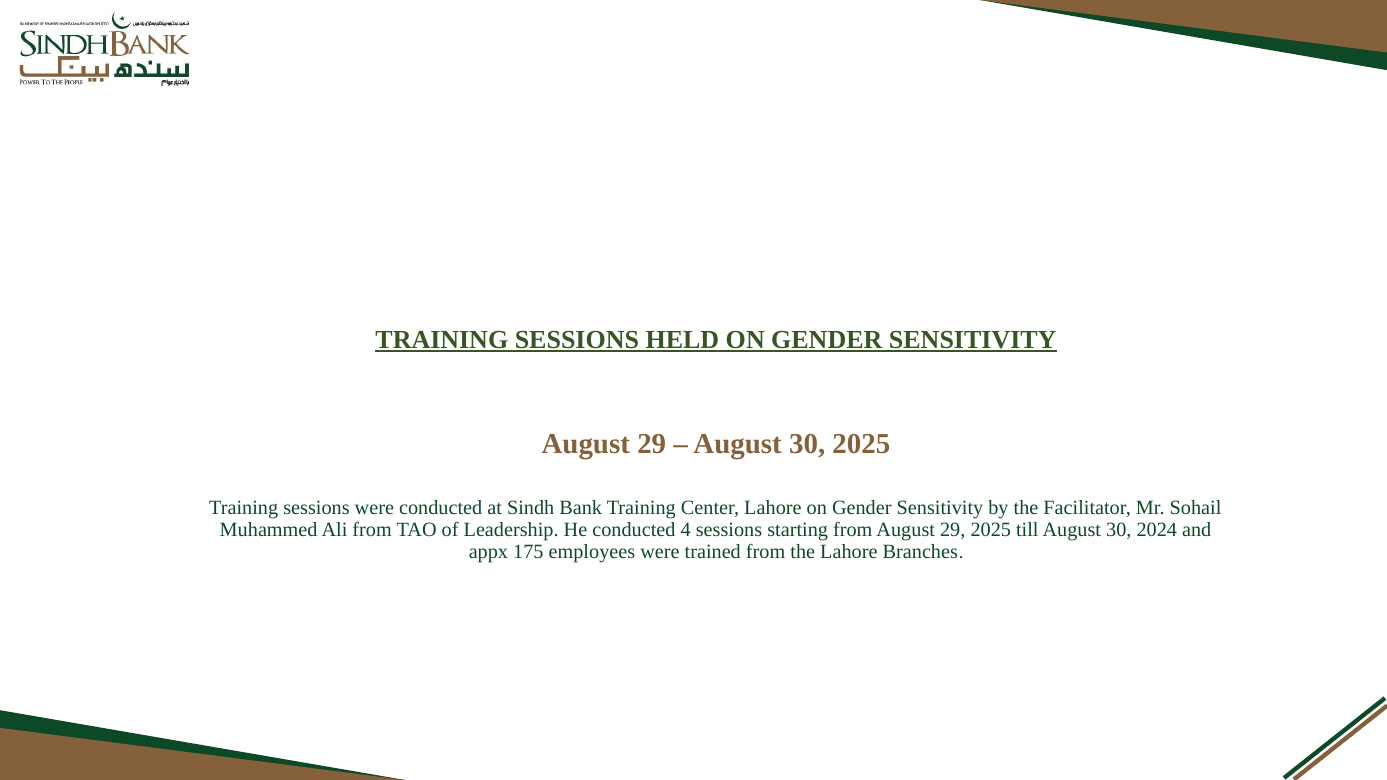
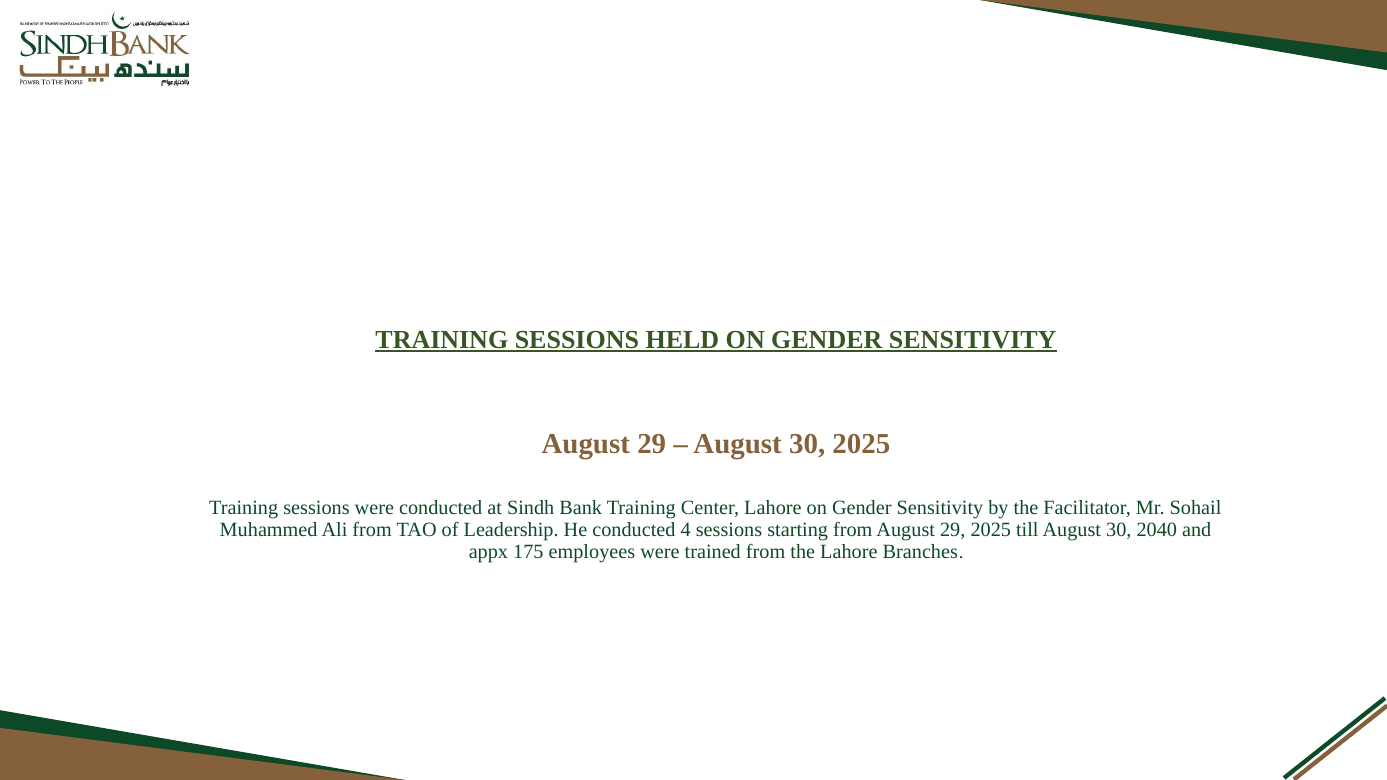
2024: 2024 -> 2040
